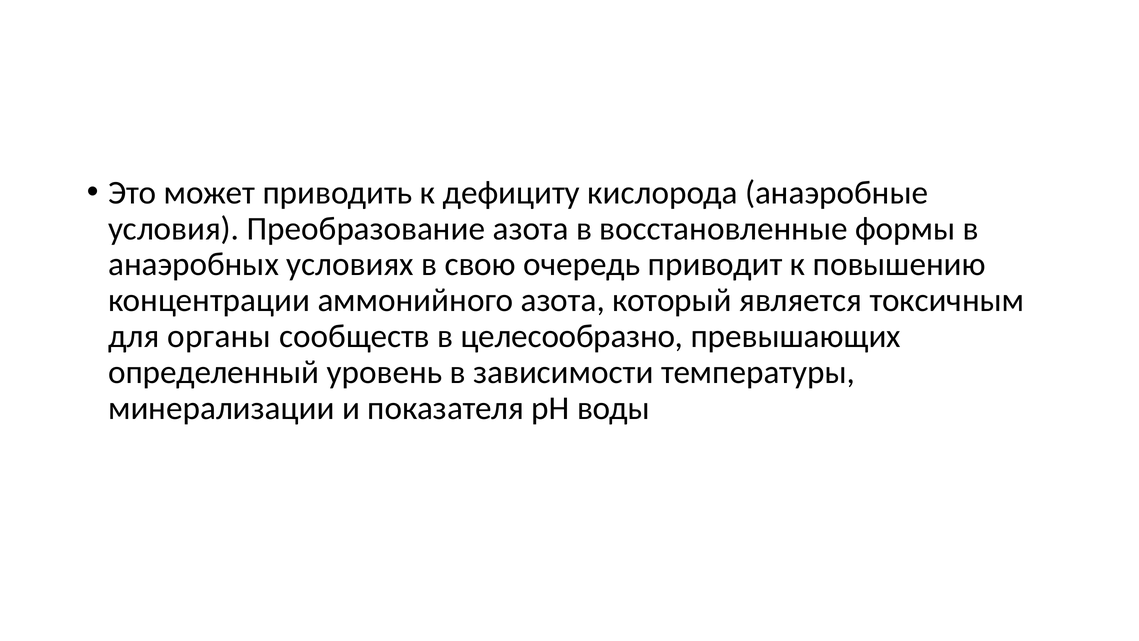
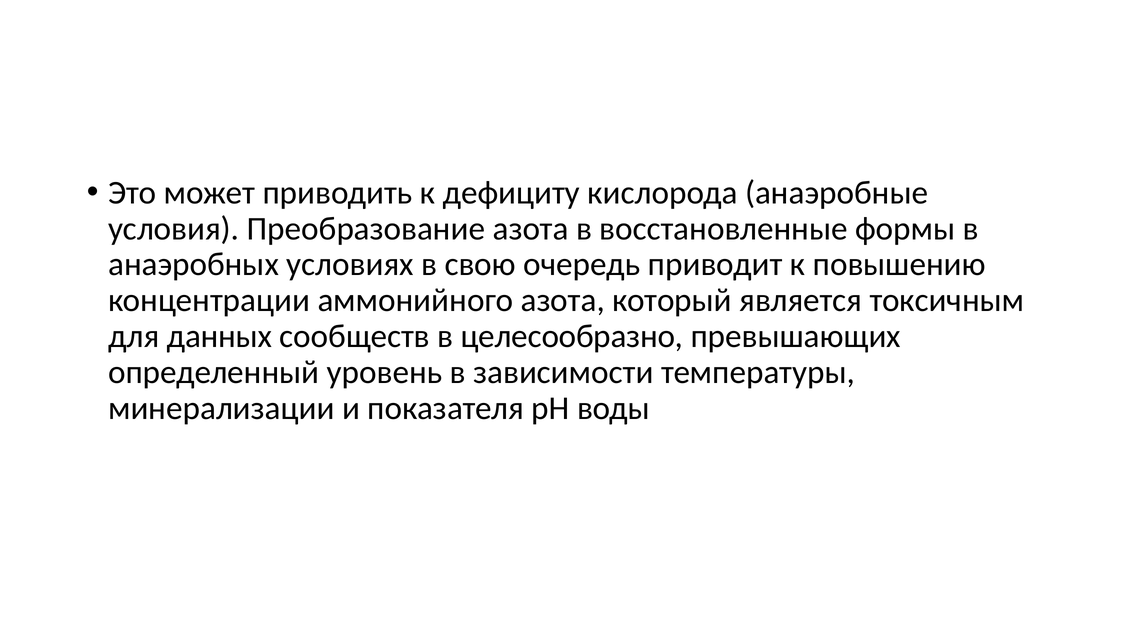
органы: органы -> данных
